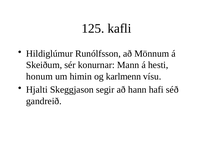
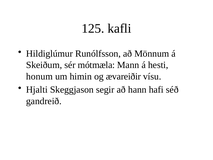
konurnar: konurnar -> mótmæla
karlmenn: karlmenn -> ævareiðir
